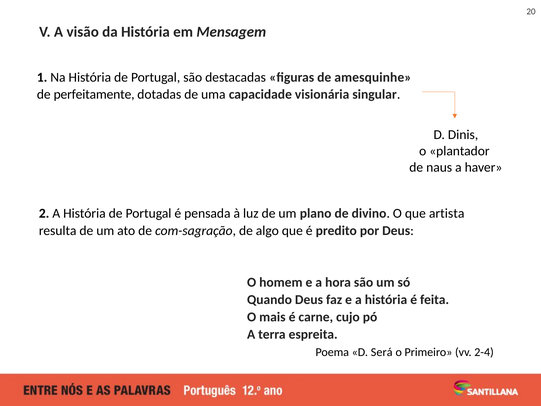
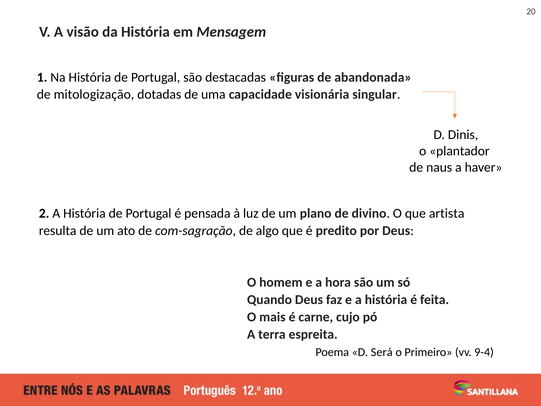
amesquinhe: amesquinhe -> abandonada
perfeitamente: perfeitamente -> mitologização
2-4: 2-4 -> 9-4
